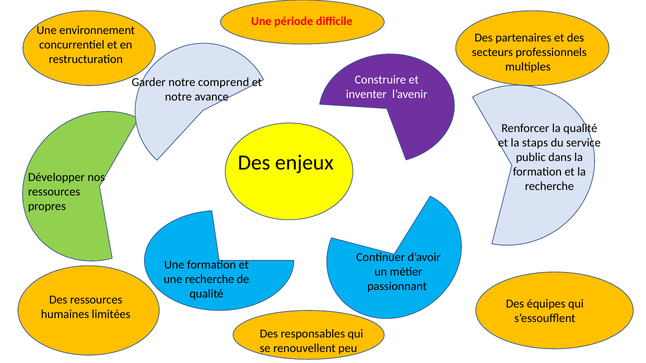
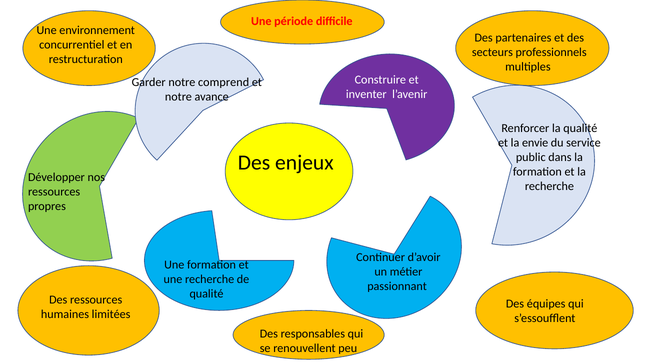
staps: staps -> envie
